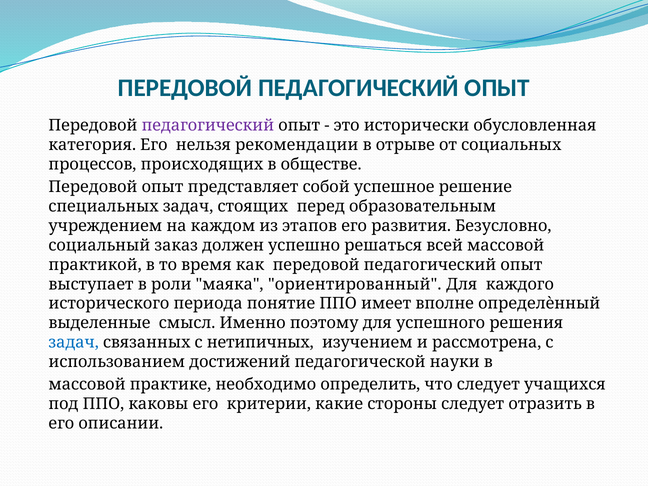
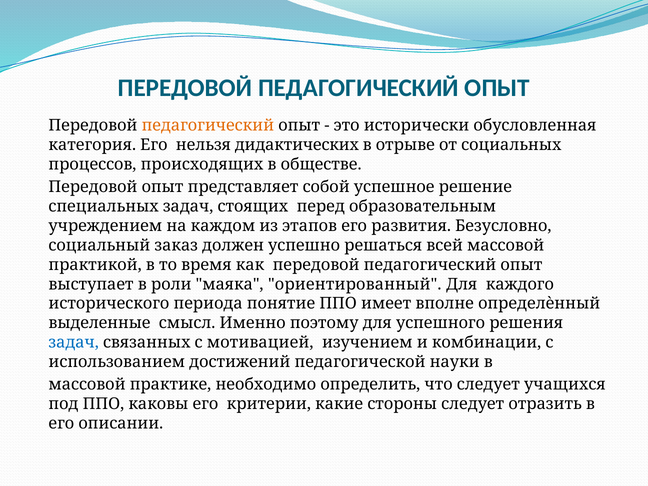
педагогический at (208, 125) colour: purple -> orange
рекомендации: рекомендации -> дидактических
нетипичных: нетипичных -> мотивацией
рассмотрена: рассмотрена -> комбинации
